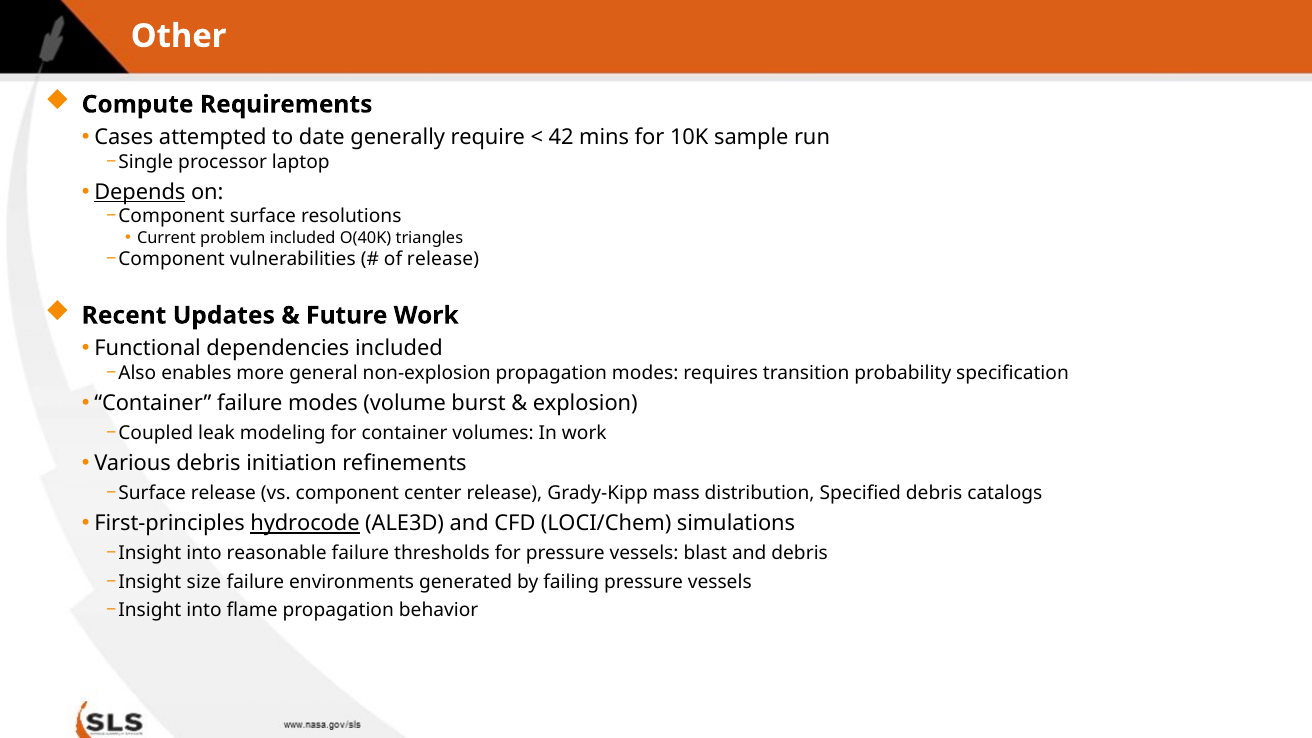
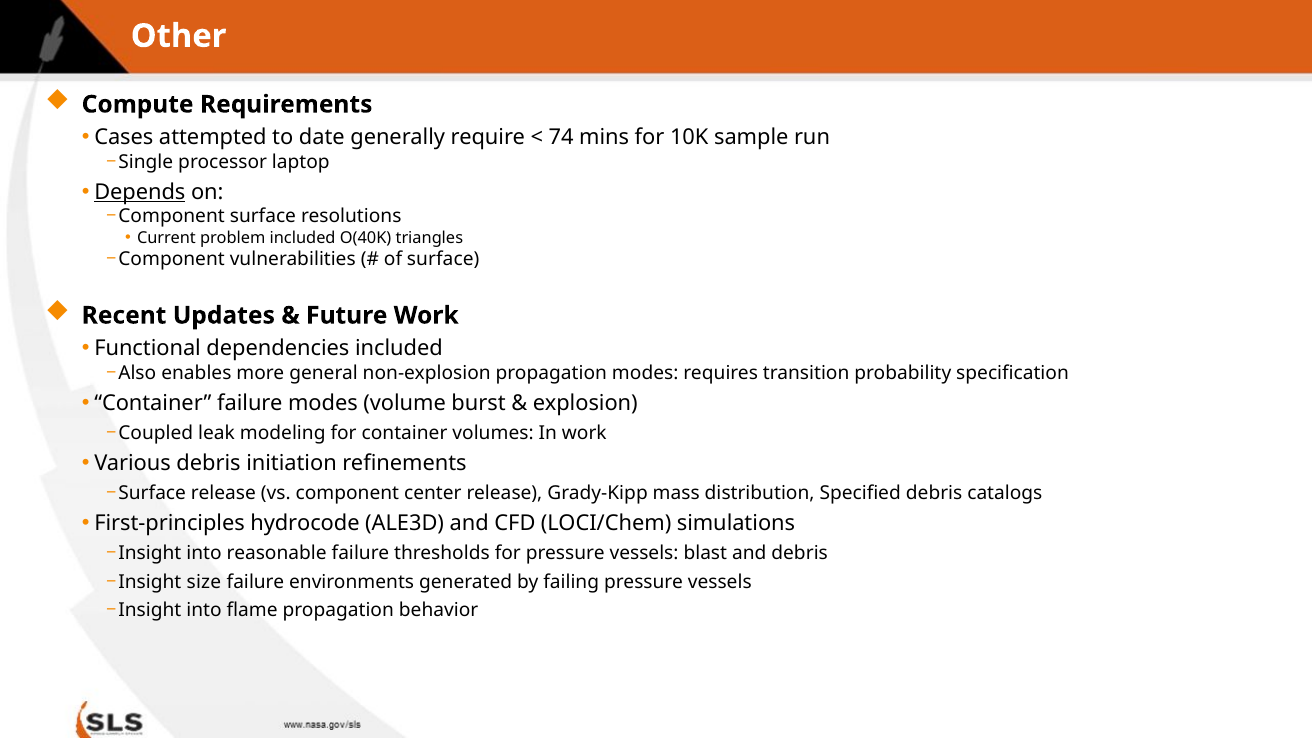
42: 42 -> 74
of release: release -> surface
hydrocode underline: present -> none
